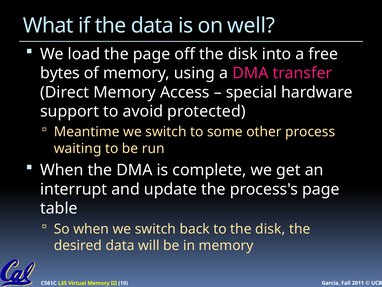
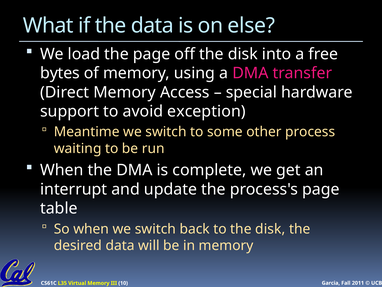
well: well -> else
protected: protected -> exception
